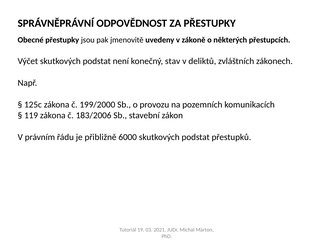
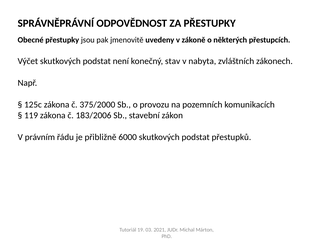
deliktů: deliktů -> nabyta
199/2000: 199/2000 -> 375/2000
